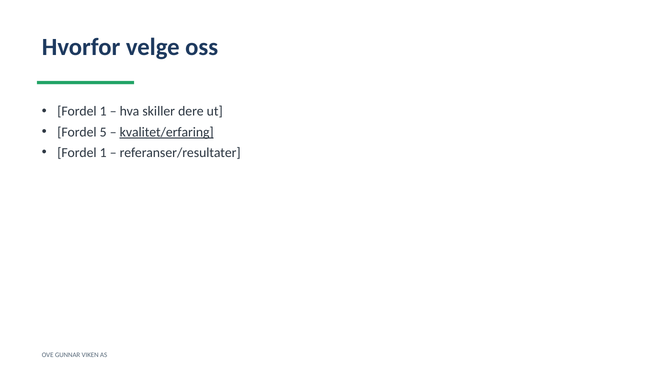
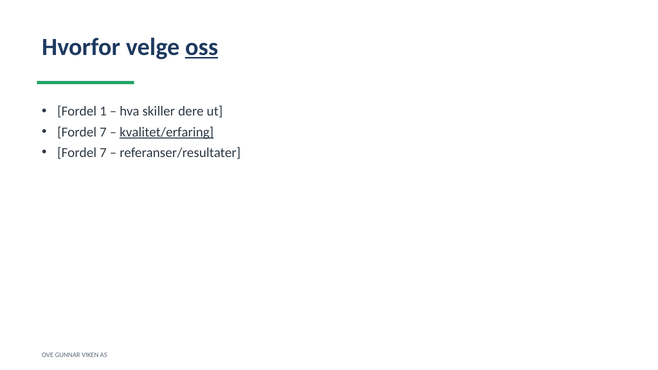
oss underline: none -> present
5 at (103, 132): 5 -> 7
1 at (103, 153): 1 -> 7
